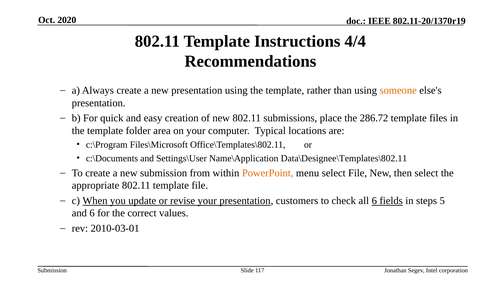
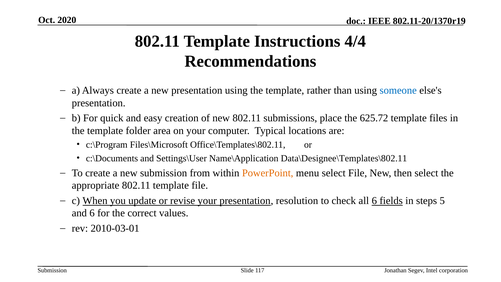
someone colour: orange -> blue
286.72: 286.72 -> 625.72
customers: customers -> resolution
